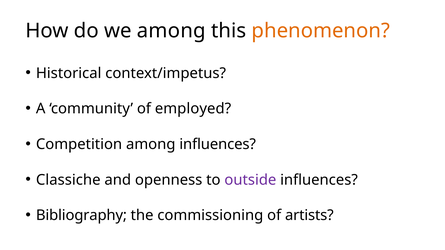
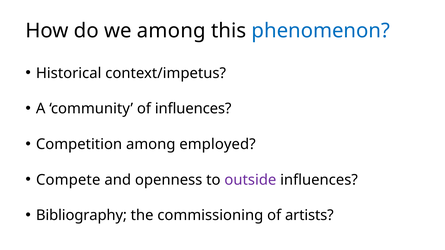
phenomenon colour: orange -> blue
of employed: employed -> influences
among influences: influences -> employed
Classiche: Classiche -> Compete
